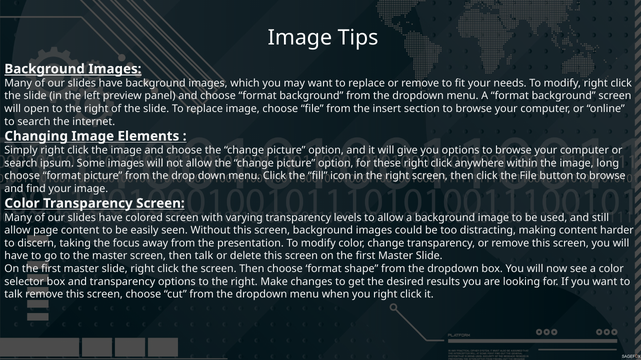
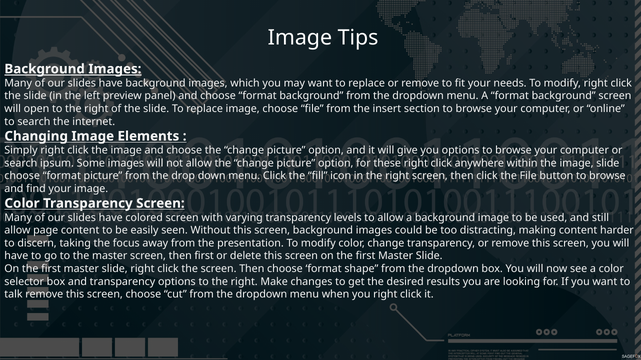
image long: long -> slide
then talk: talk -> first
